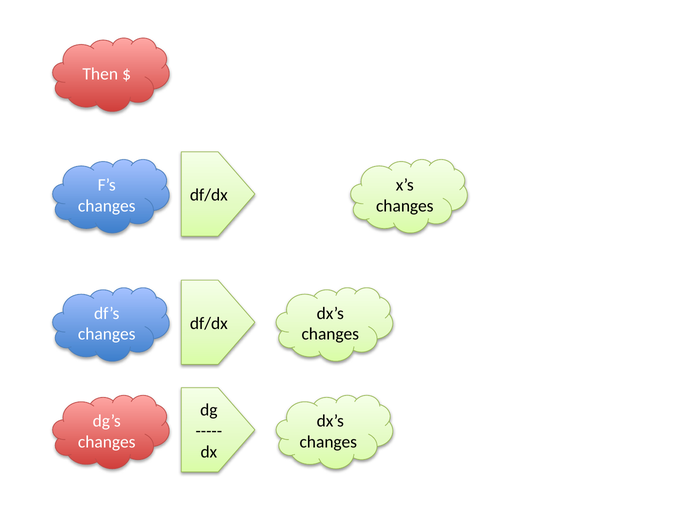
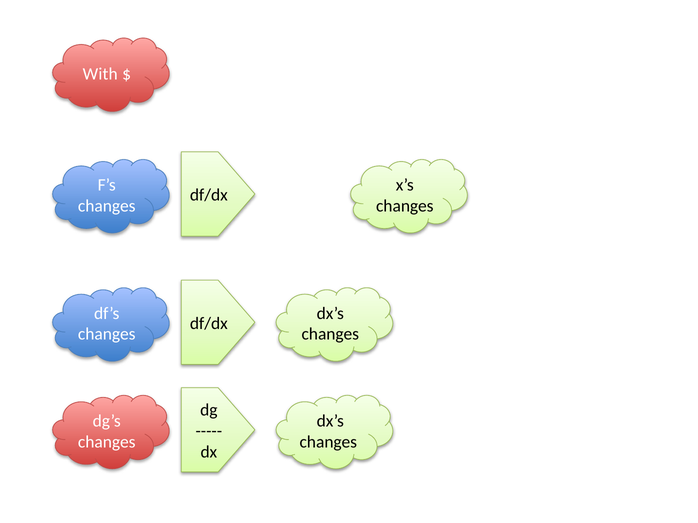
Then: Then -> With
